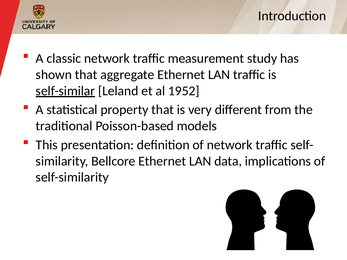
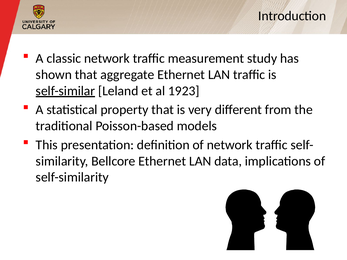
1952: 1952 -> 1923
